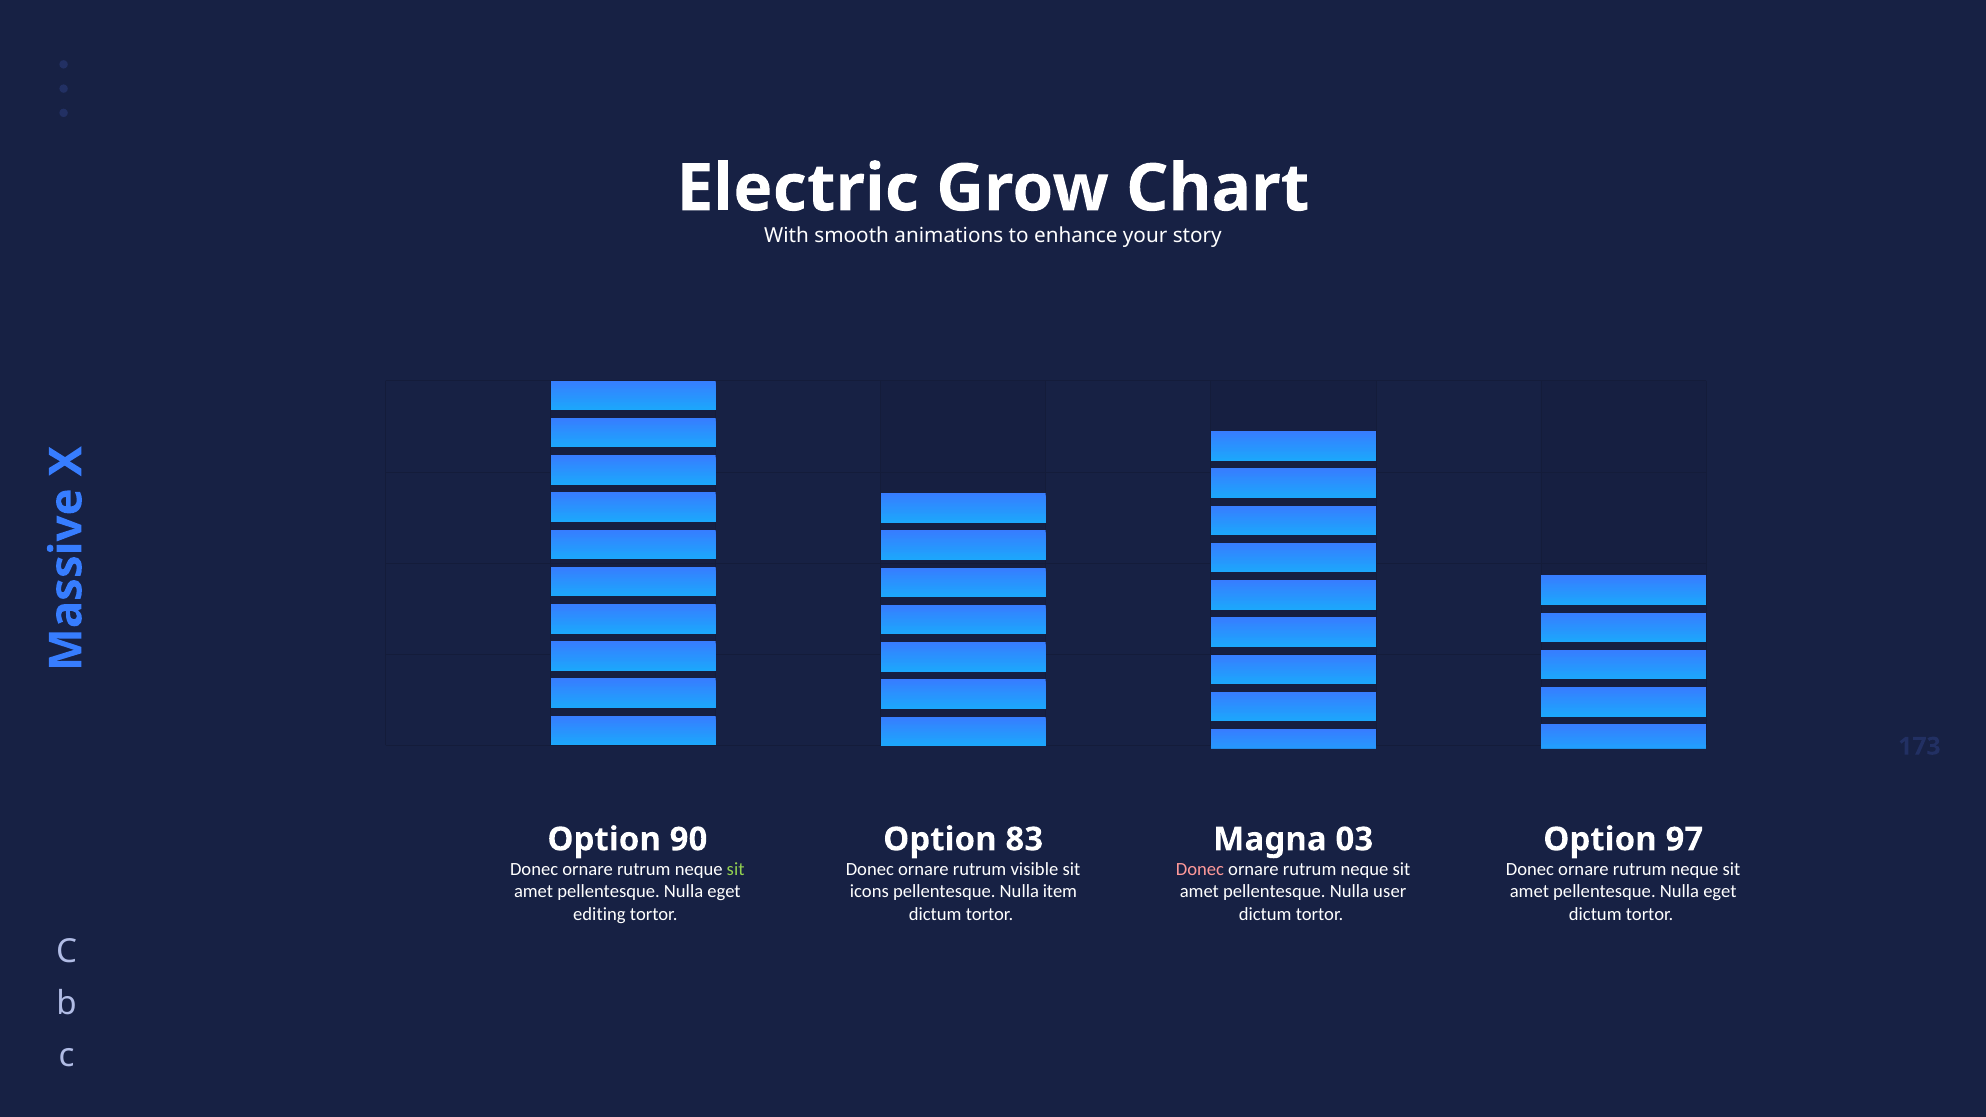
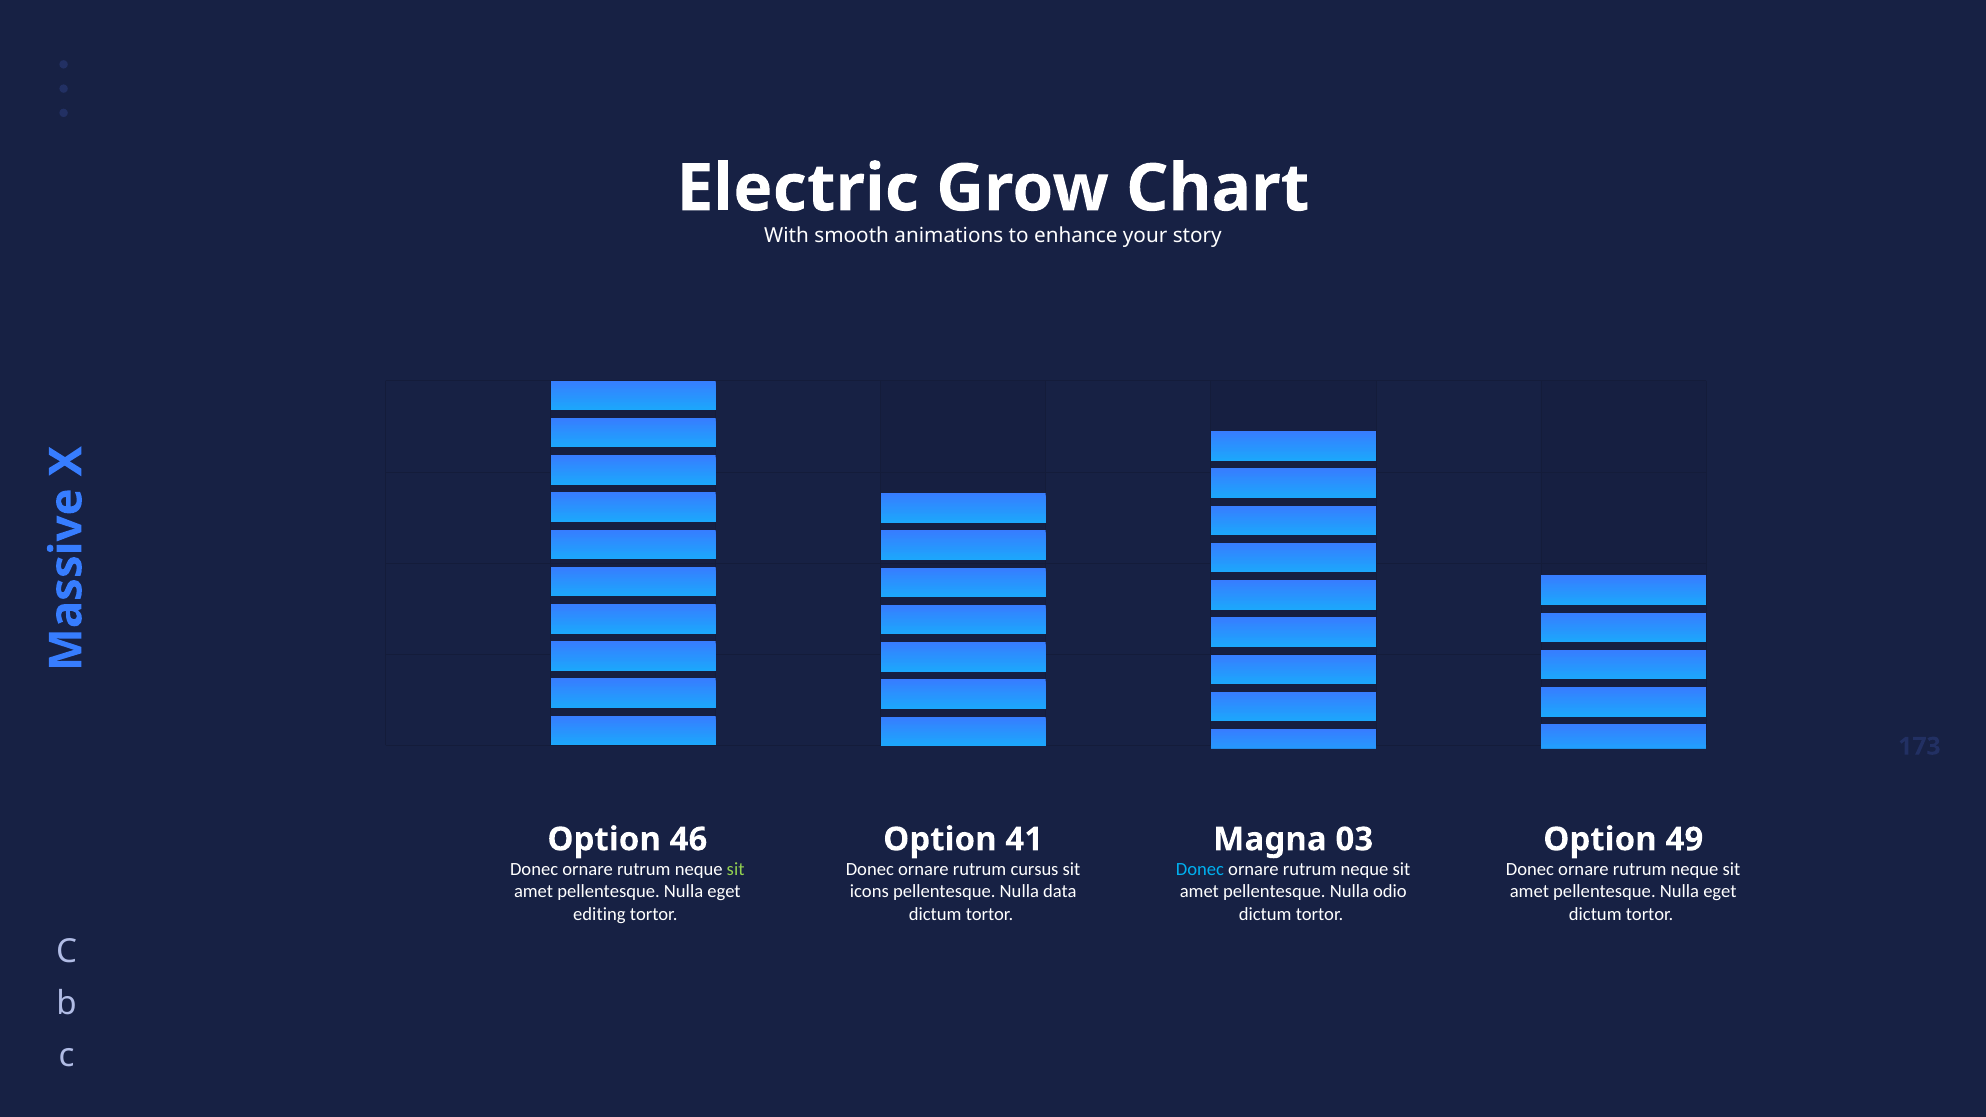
90: 90 -> 46
83: 83 -> 41
97: 97 -> 49
visible: visible -> cursus
Donec at (1200, 869) colour: pink -> light blue
item: item -> data
user: user -> odio
